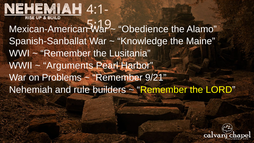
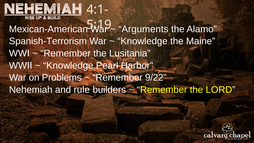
Obedience: Obedience -> Arguments
Spanish-Sanballat: Spanish-Sanballat -> Spanish-Terrorism
Arguments at (68, 65): Arguments -> Knowledge
9/21: 9/21 -> 9/22
